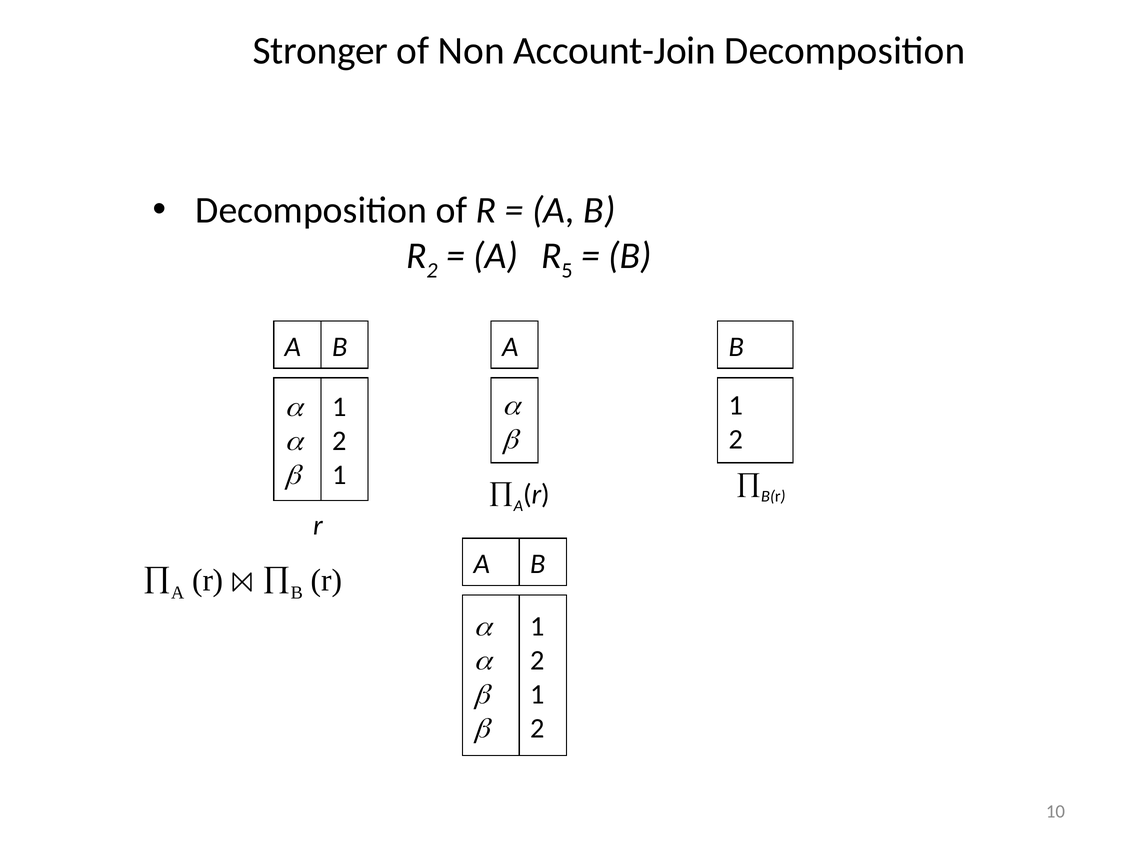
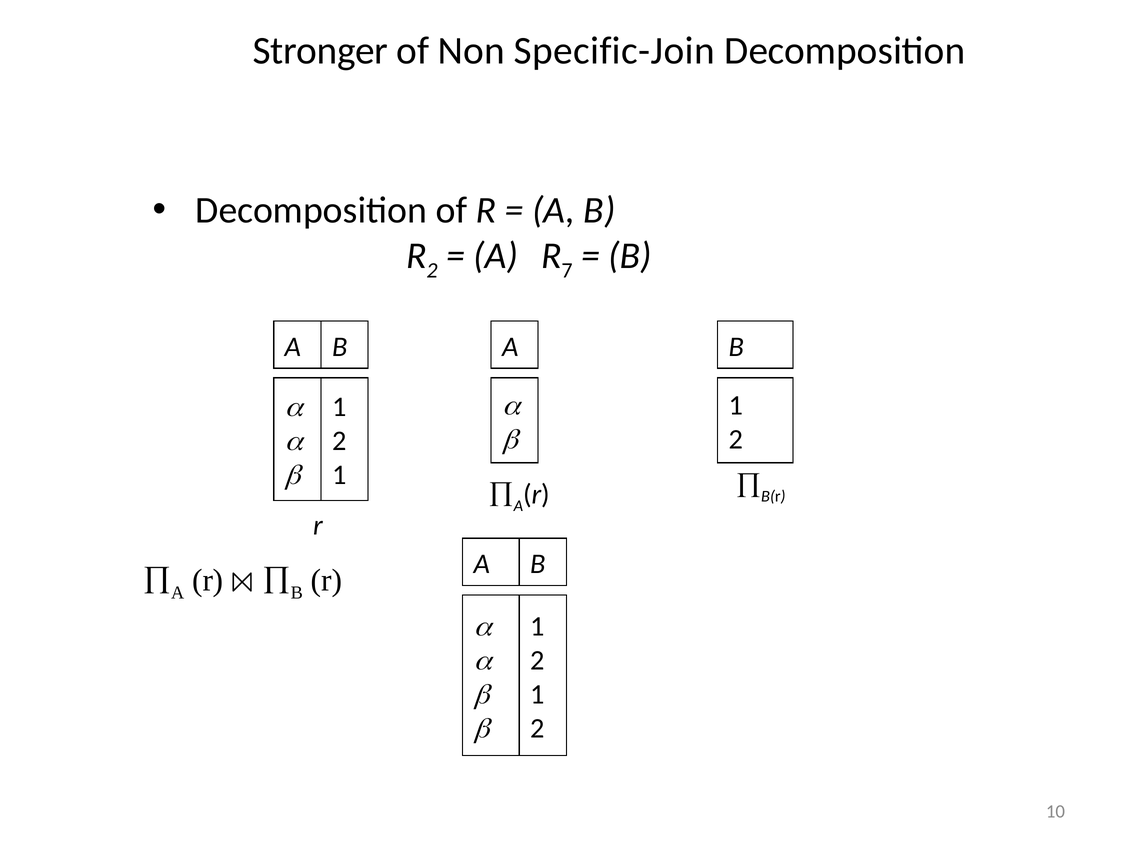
Account-Join: Account-Join -> Specific-Join
5: 5 -> 7
